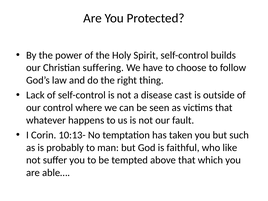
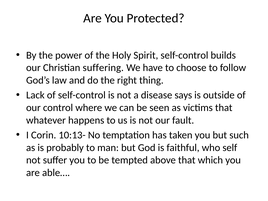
cast: cast -> says
like: like -> self
